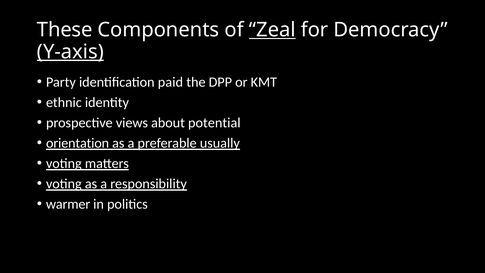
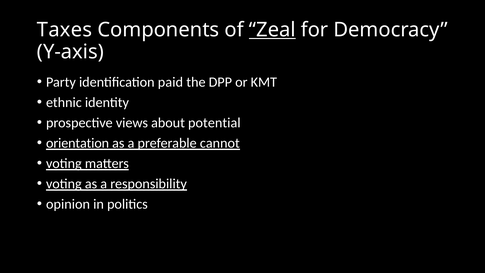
These: These -> Taxes
Y-axis underline: present -> none
usually: usually -> cannot
warmer: warmer -> opinion
